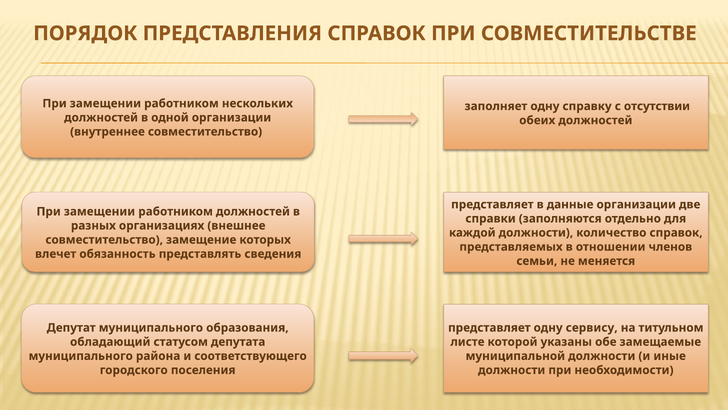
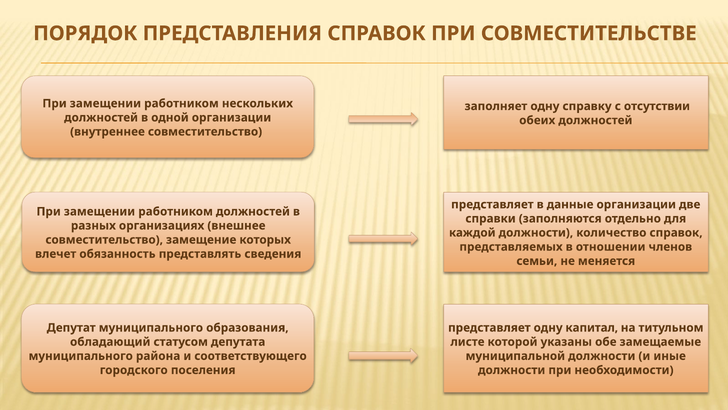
сервису: сервису -> капитал
